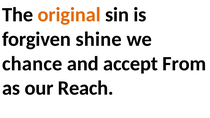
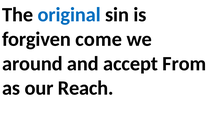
original colour: orange -> blue
shine: shine -> come
chance: chance -> around
